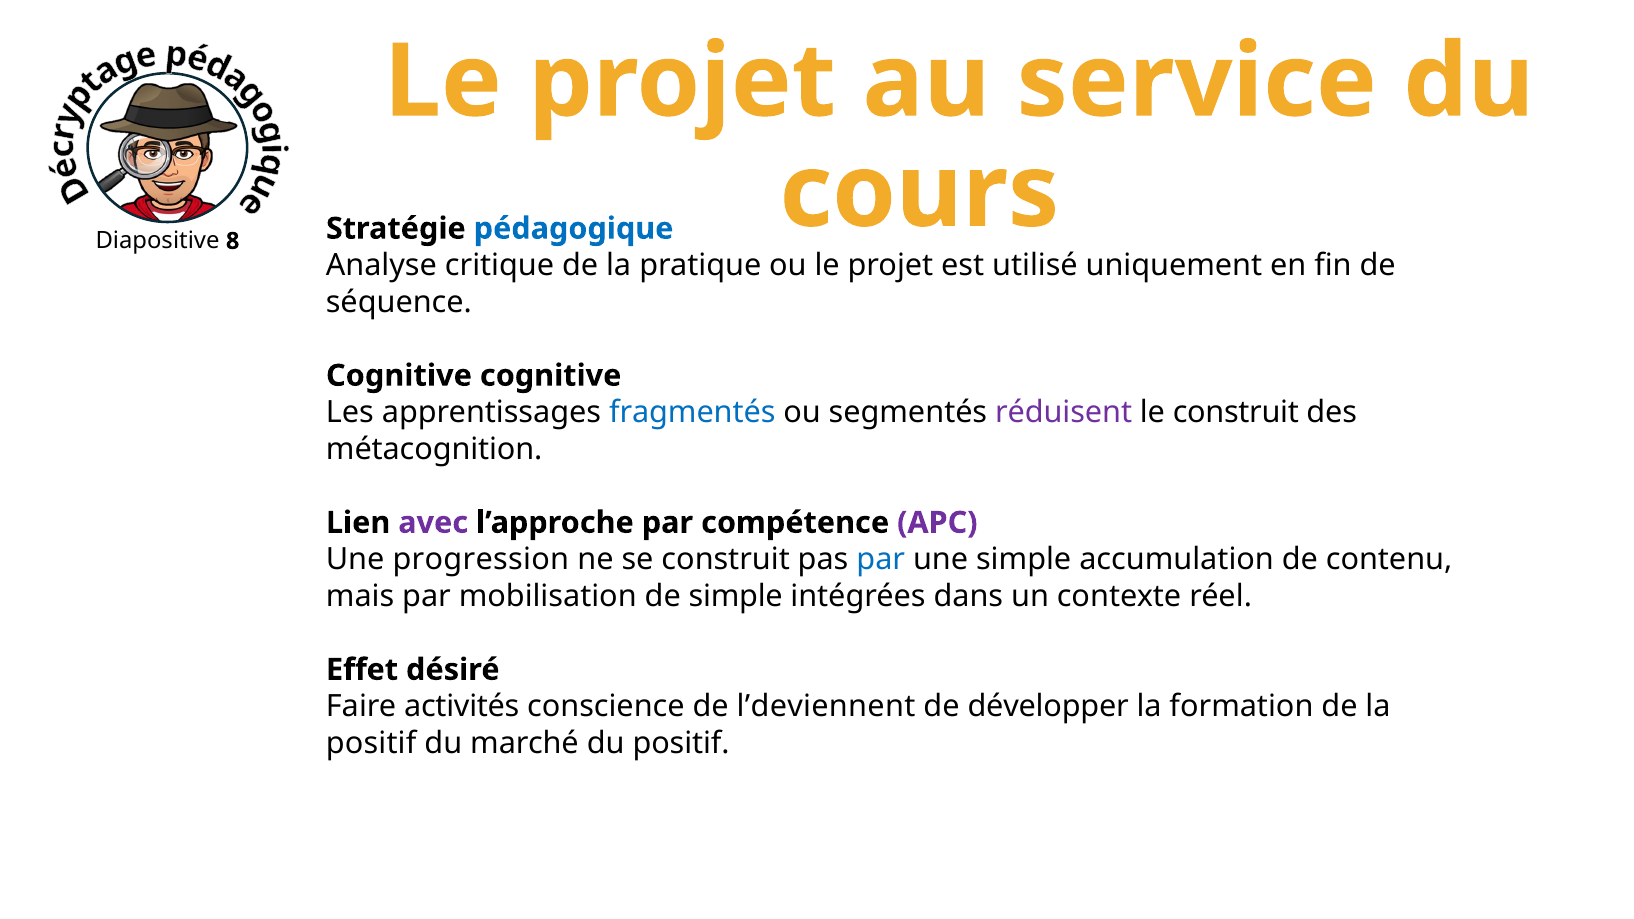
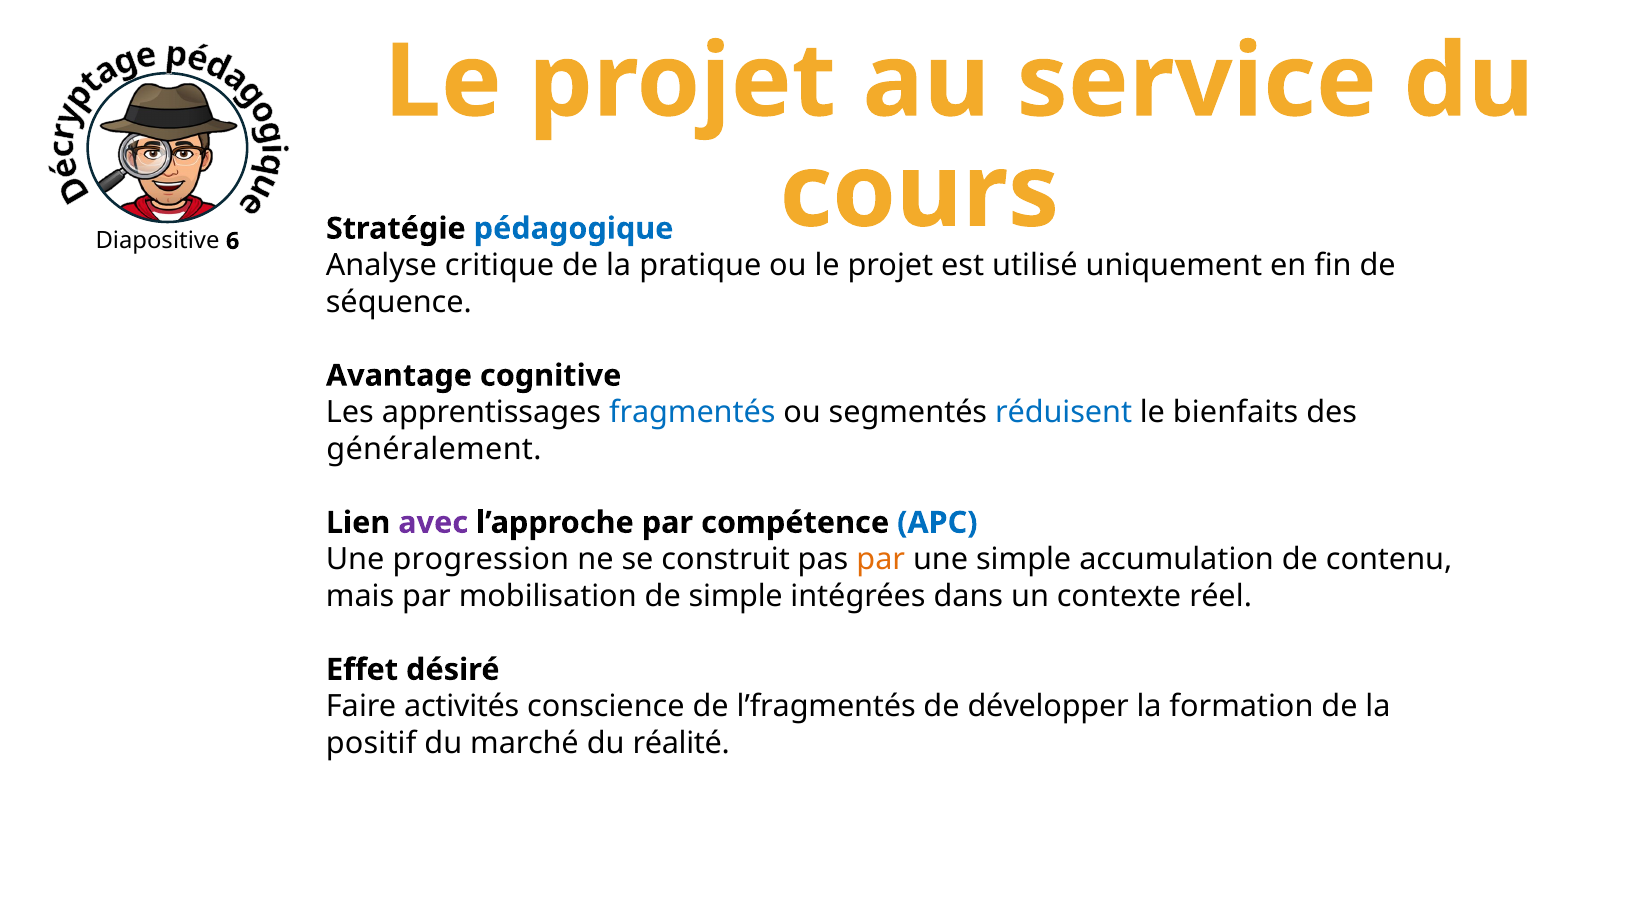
8: 8 -> 6
Cognitive at (399, 376): Cognitive -> Avantage
réduisent colour: purple -> blue
le construit: construit -> bienfaits
métacognition: métacognition -> généralement
APC colour: purple -> blue
par at (881, 559) colour: blue -> orange
l’deviennent: l’deviennent -> l’fragmentés
du positif: positif -> réalité
